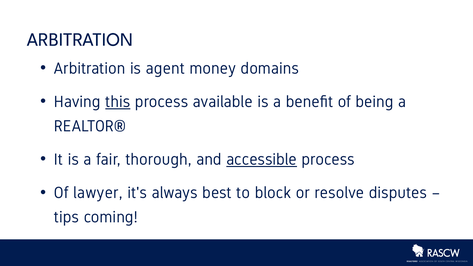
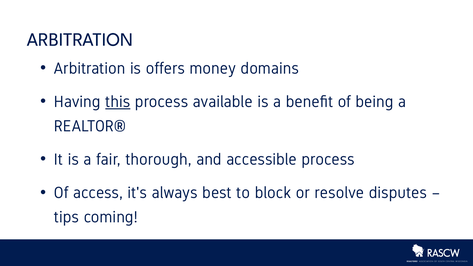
agent: agent -> offers
accessible underline: present -> none
lawyer: lawyer -> access
